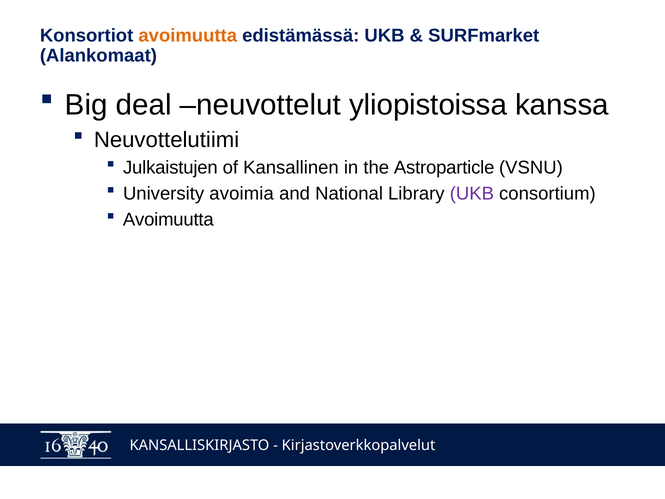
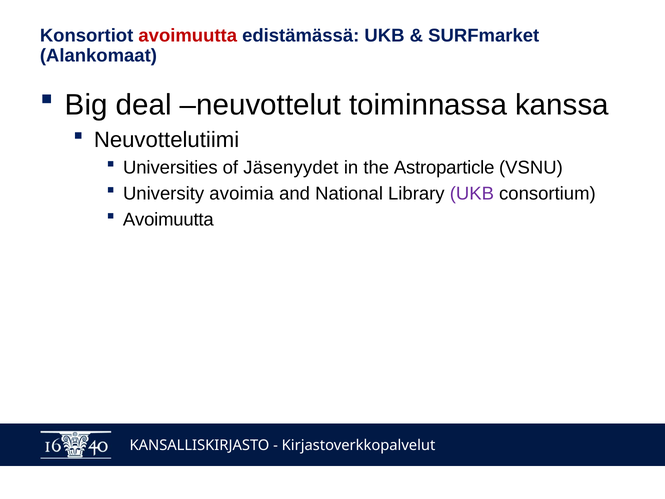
avoimuutta at (188, 36) colour: orange -> red
yliopistoissa: yliopistoissa -> toiminnassa
Julkaistujen: Julkaistujen -> Universities
Kansallinen: Kansallinen -> Jäsenyydet
